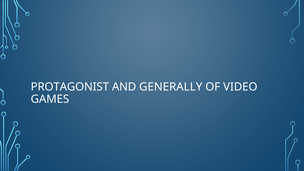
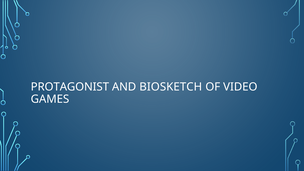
GENERALLY: GENERALLY -> BIOSKETCH
